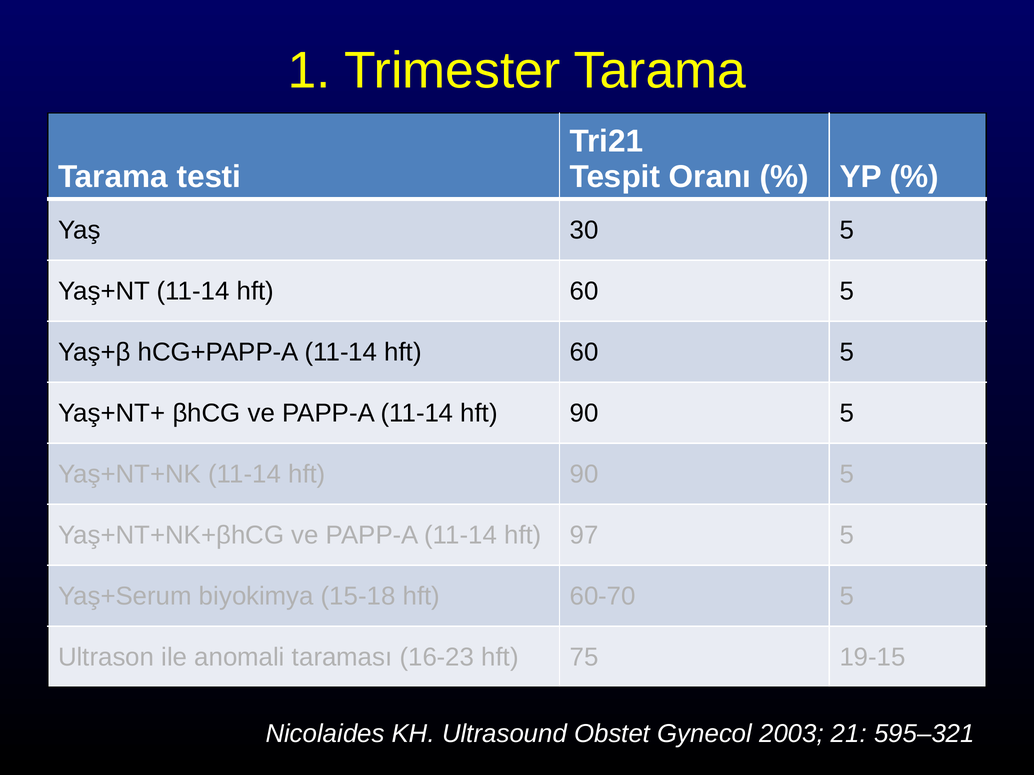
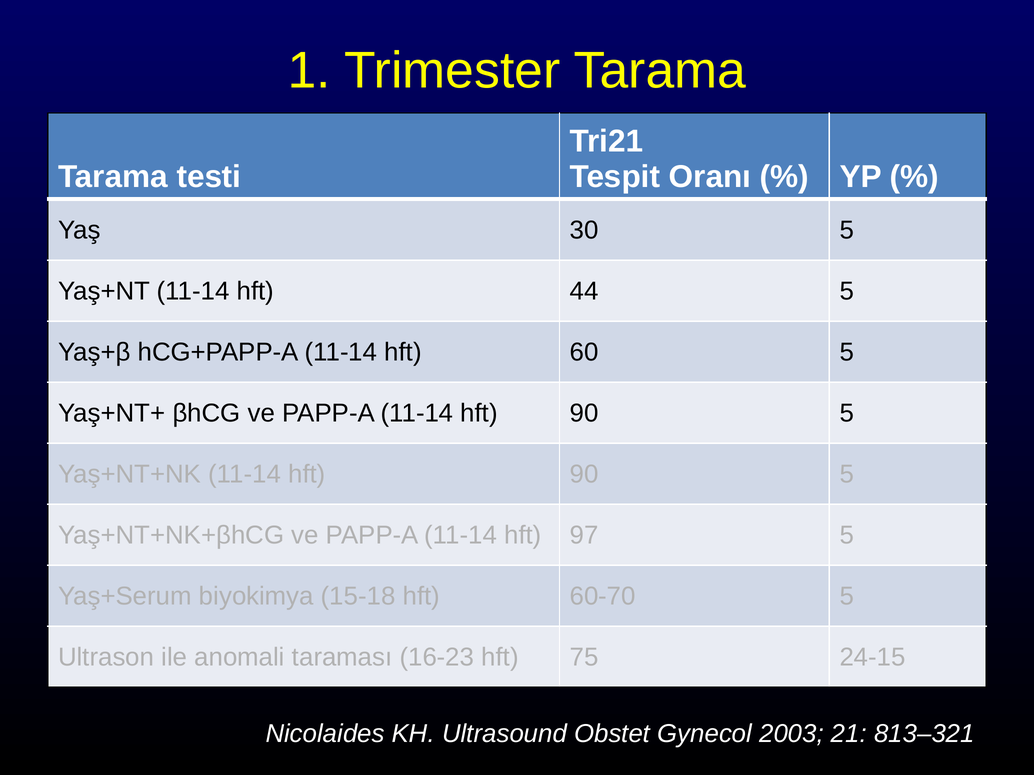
Yaş+NT 11-14 hft 60: 60 -> 44
19-15: 19-15 -> 24-15
595–321: 595–321 -> 813–321
